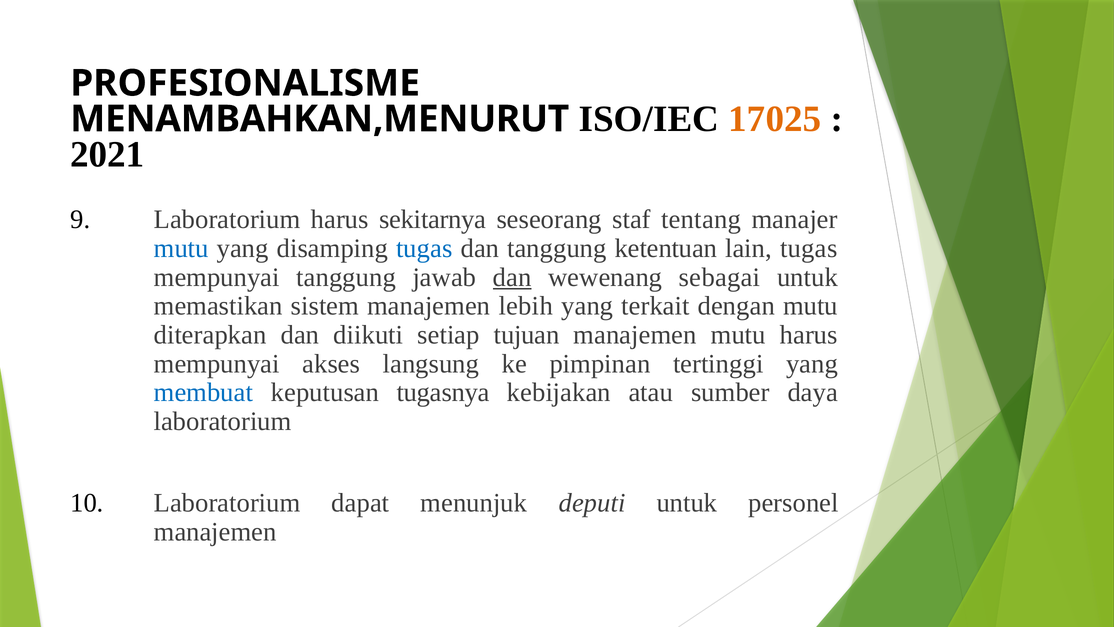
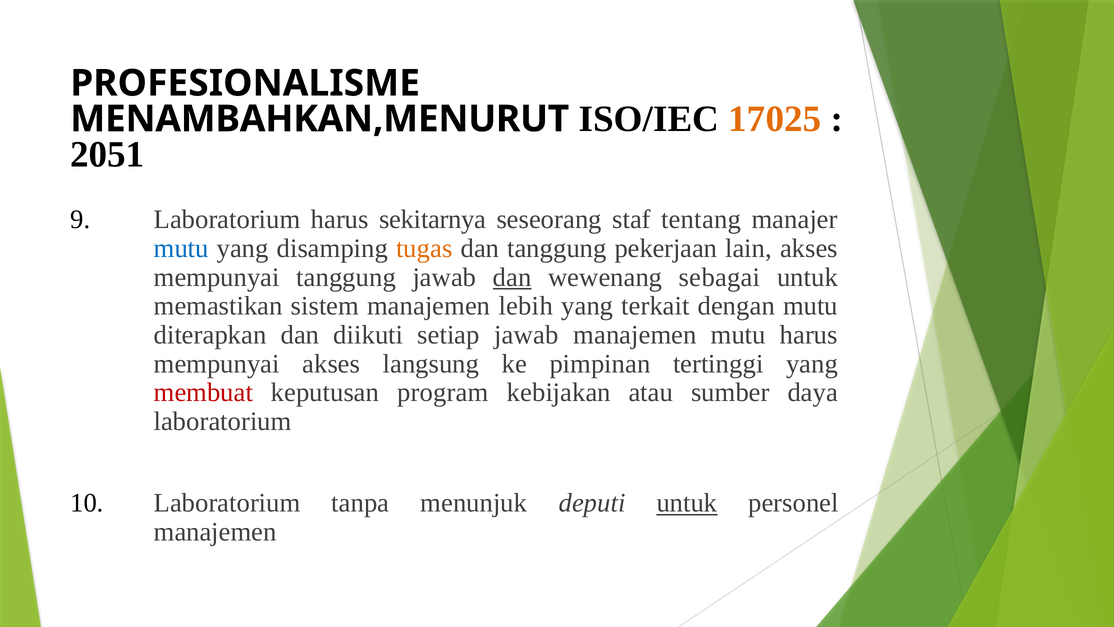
2021: 2021 -> 2051
tugas at (424, 248) colour: blue -> orange
ketentuan: ketentuan -> pekerjaan
lain tugas: tugas -> akses
setiap tujuan: tujuan -> jawab
membuat colour: blue -> red
tugasnya: tugasnya -> program
dapat: dapat -> tanpa
untuk at (687, 503) underline: none -> present
